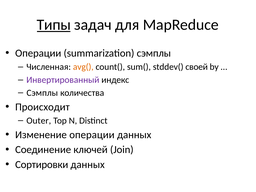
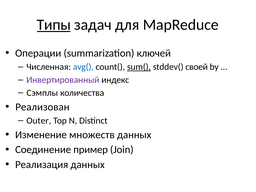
summarization сэмплы: сэмплы -> ключей
avg( colour: orange -> blue
sum( underline: none -> present
Происходит: Происходит -> Реализован
Изменение операции: операции -> множеств
ключей: ключей -> пример
Сортировки: Сортировки -> Реализация
